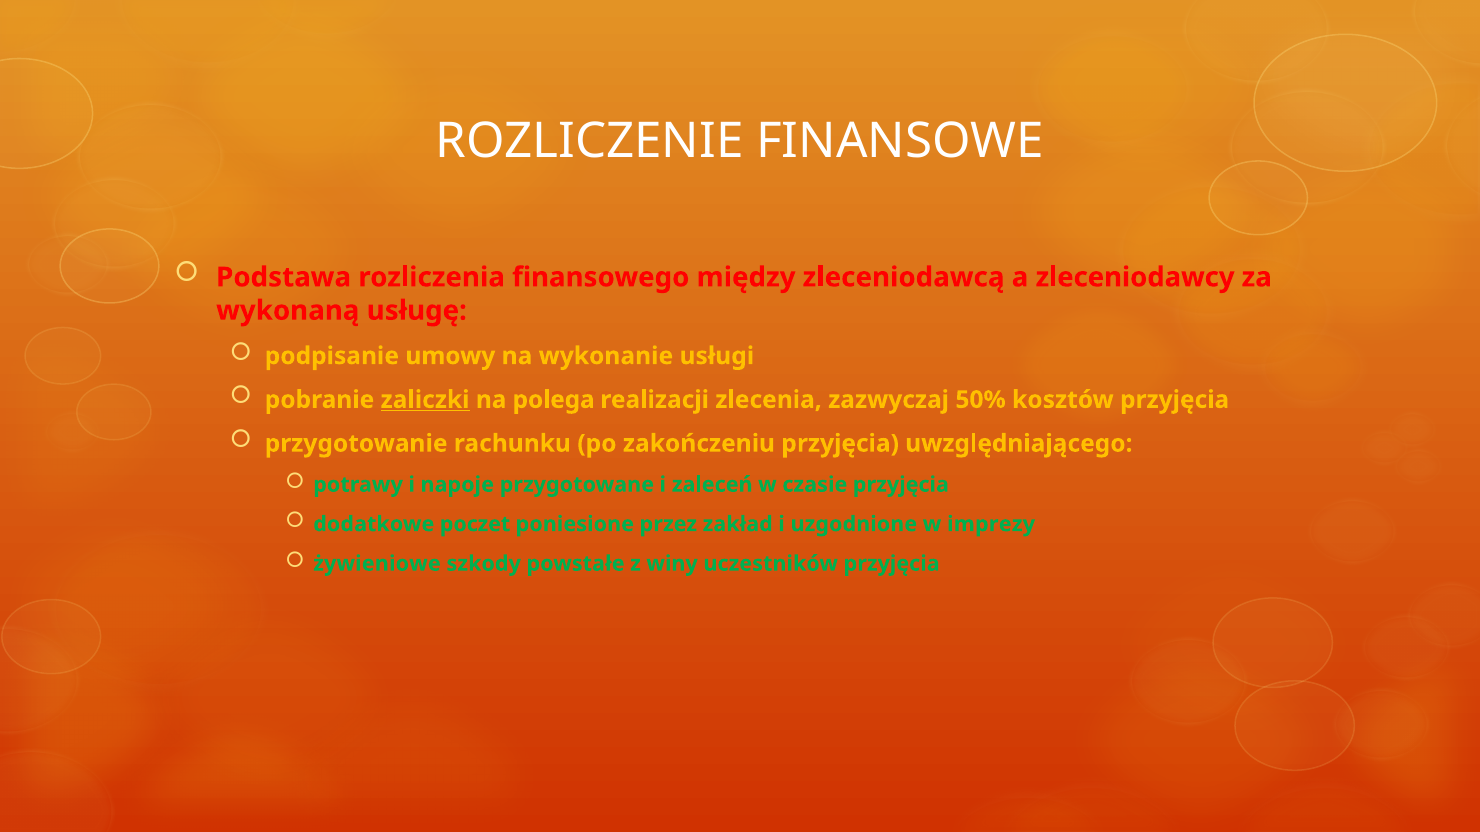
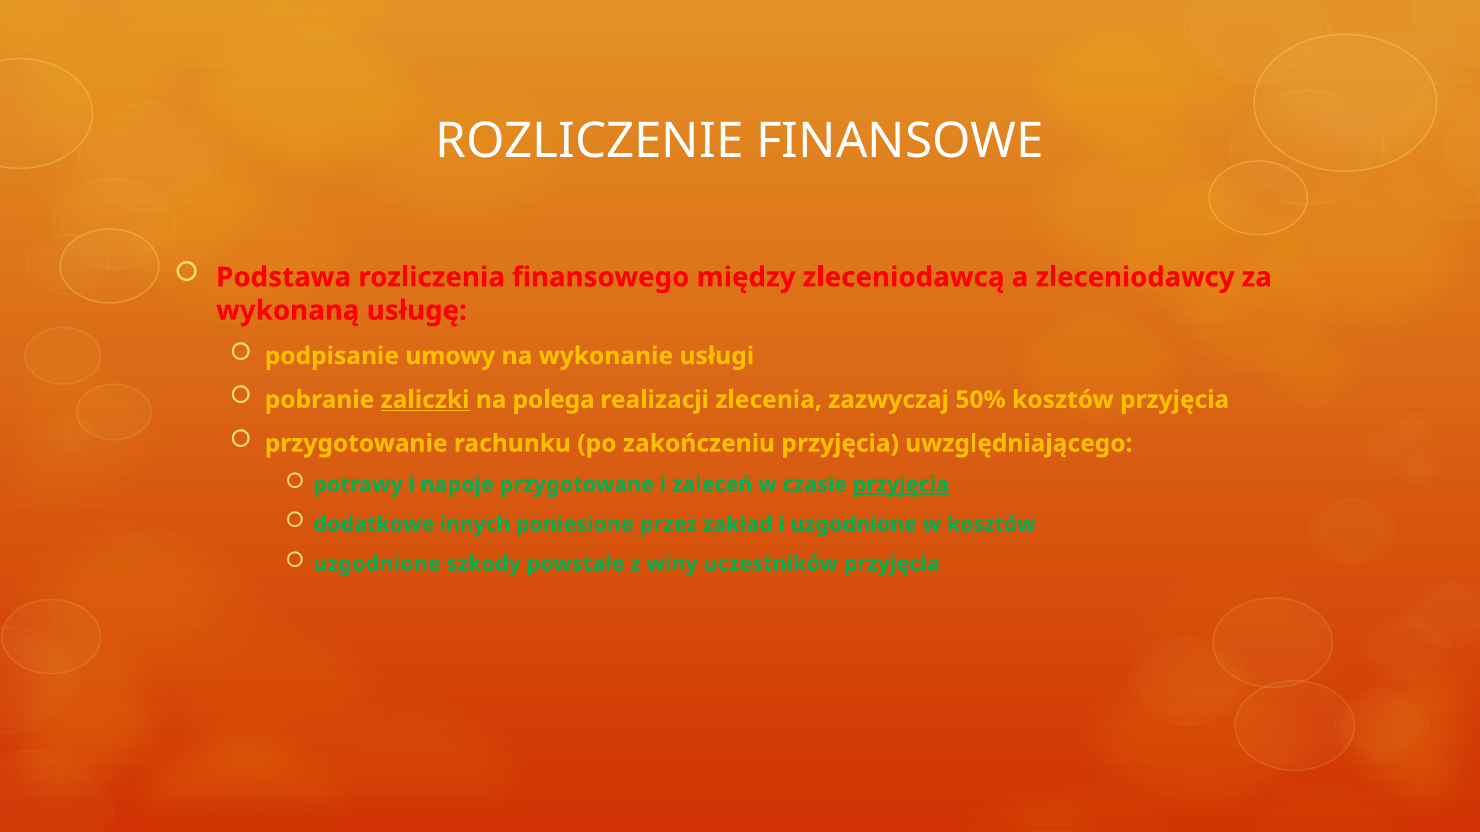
przyjęcia at (901, 485) underline: none -> present
poczet: poczet -> innych
w imprezy: imprezy -> kosztów
żywieniowe at (377, 564): żywieniowe -> uzgodnione
